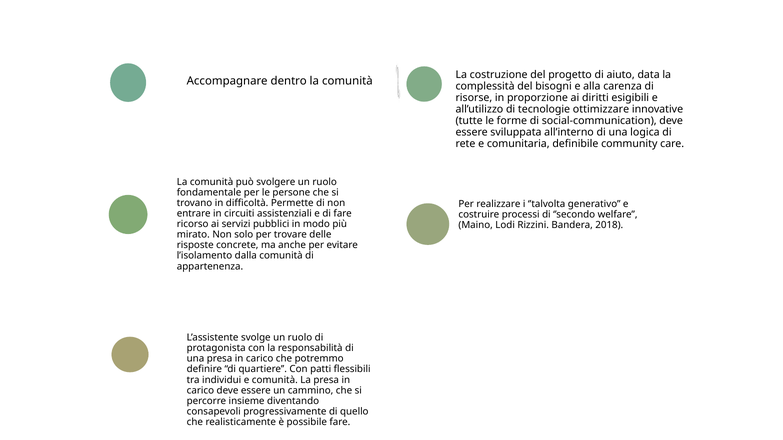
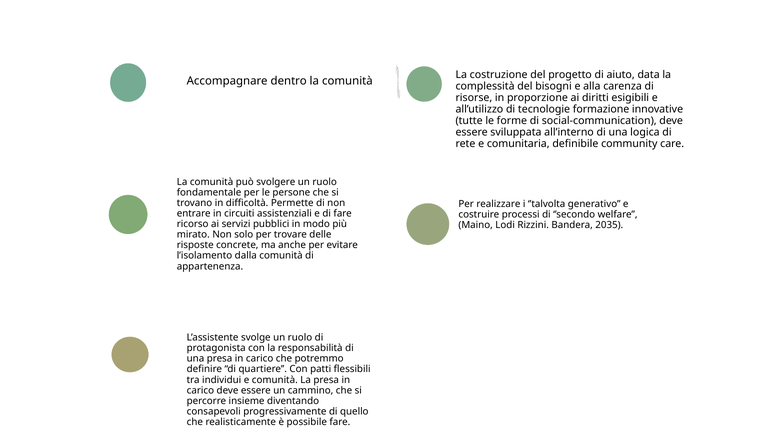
ottimizzare: ottimizzare -> formazione
2018: 2018 -> 2035
